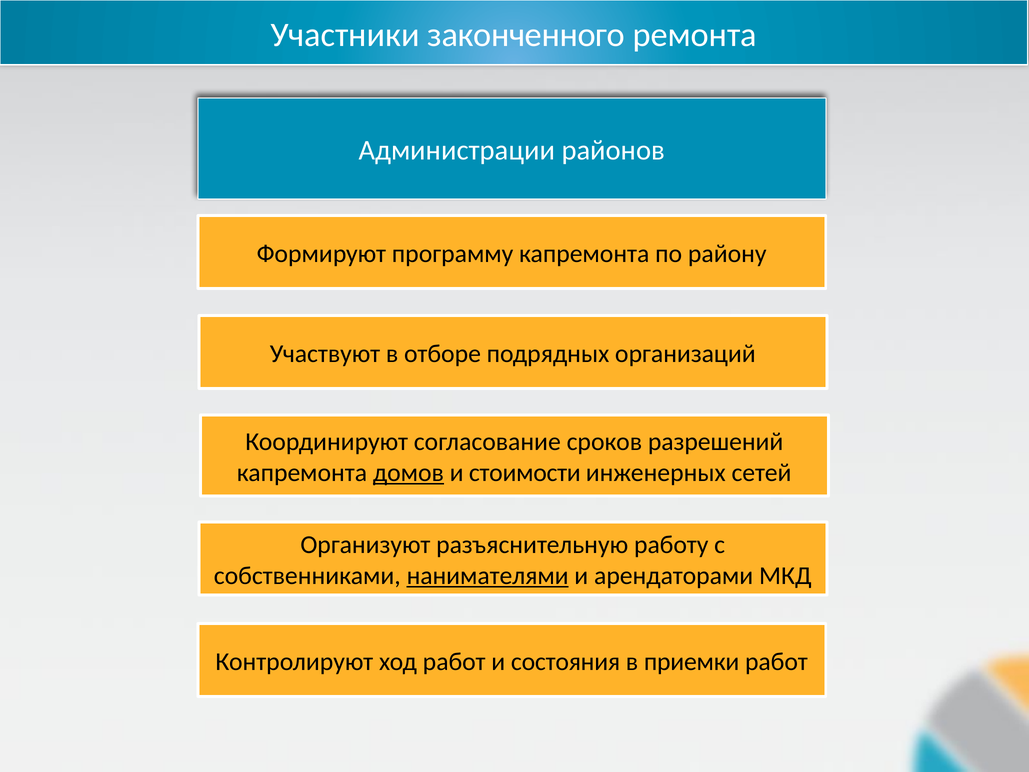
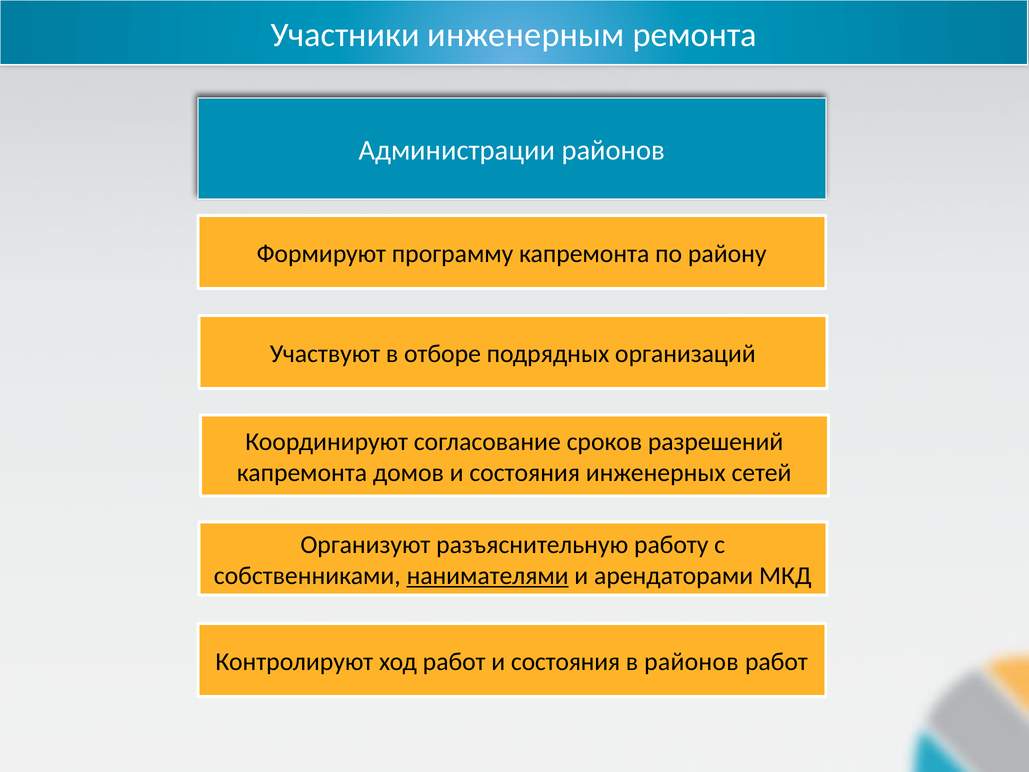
законченного: законченного -> инженерным
домов underline: present -> none
стоимости at (525, 472): стоимости -> состояния
в приемки: приемки -> районов
